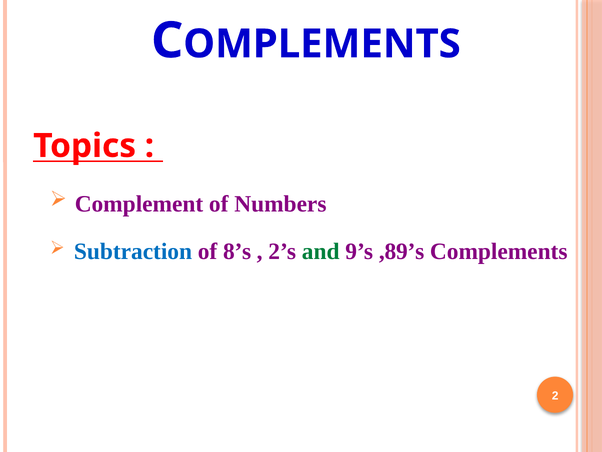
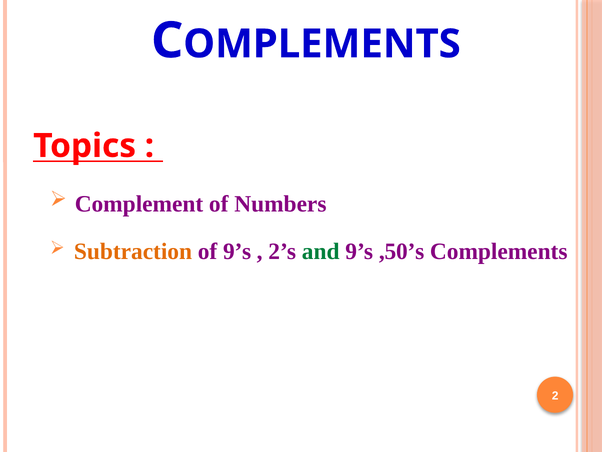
Subtraction colour: blue -> orange
of 8’s: 8’s -> 9’s
,89’s: ,89’s -> ,50’s
